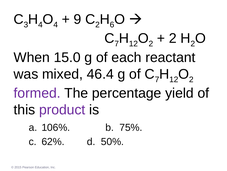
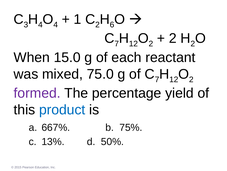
9: 9 -> 1
46.4: 46.4 -> 75.0
product colour: purple -> blue
106%: 106% -> 667%
62%: 62% -> 13%
